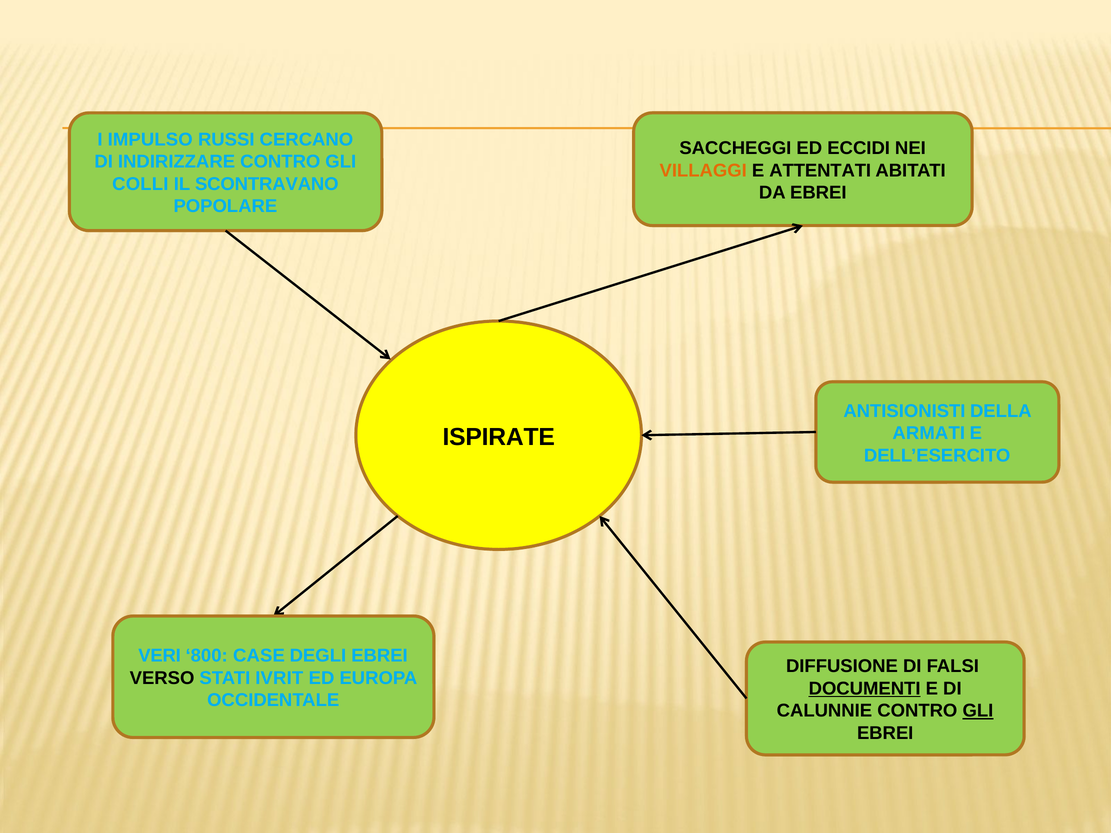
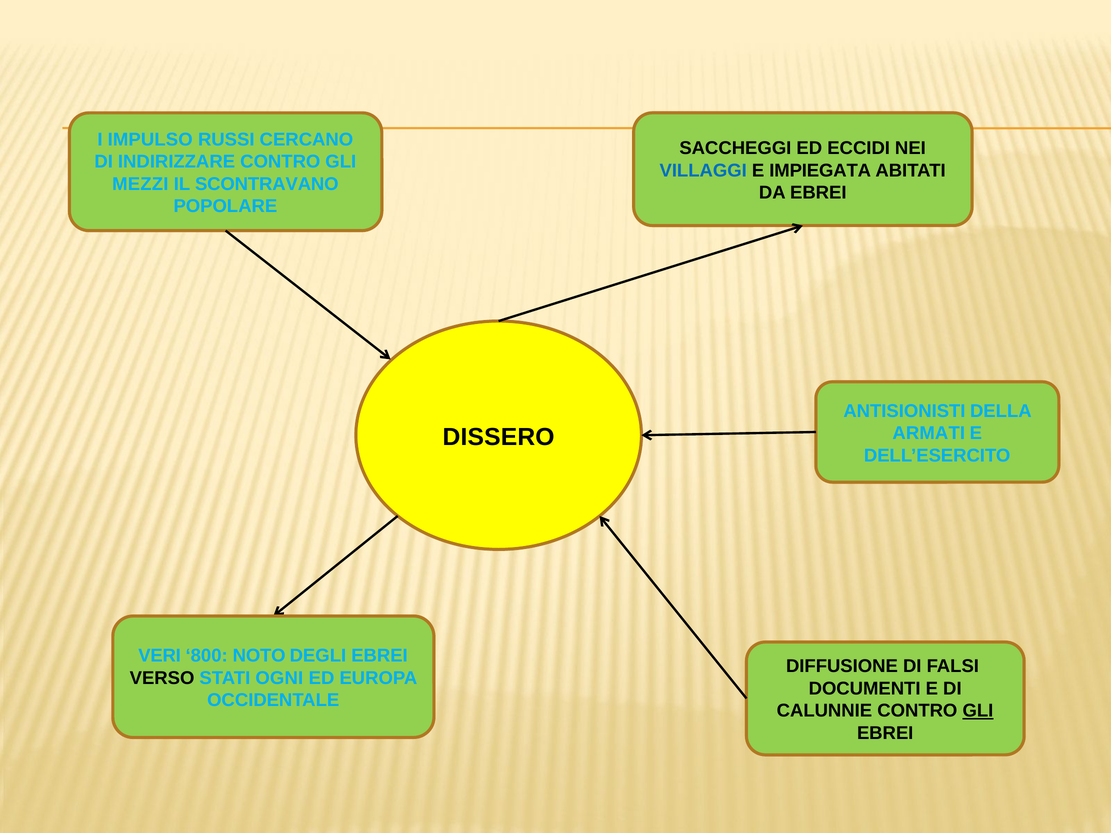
VILLAGGI colour: orange -> blue
ATTENTATI: ATTENTATI -> IMPIEGATA
COLLI: COLLI -> MEZZI
ISPIRATE: ISPIRATE -> DISSERO
CASE: CASE -> NOTO
IVRIT: IVRIT -> OGNI
DOCUMENTI underline: present -> none
